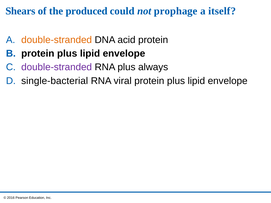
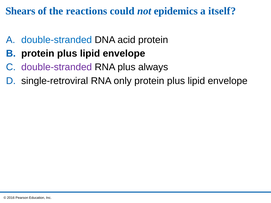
produced: produced -> reactions
prophage: prophage -> epidemics
double-stranded at (57, 40) colour: orange -> blue
single-bacterial: single-bacterial -> single-retroviral
viral: viral -> only
